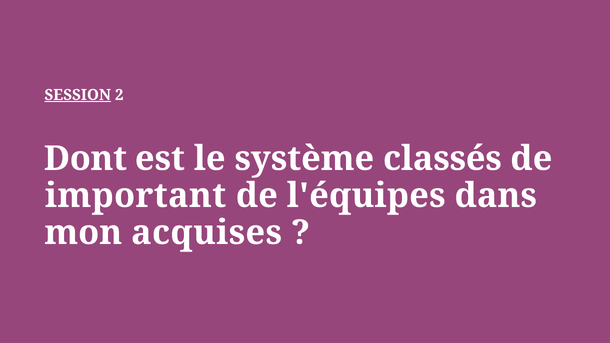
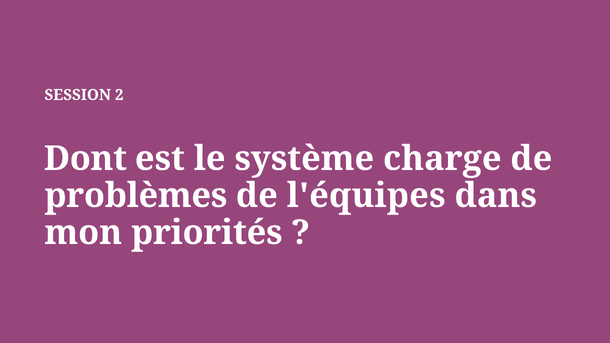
SESSION underline: present -> none
classés: classés -> charge
important: important -> problèmes
acquises: acquises -> priorités
